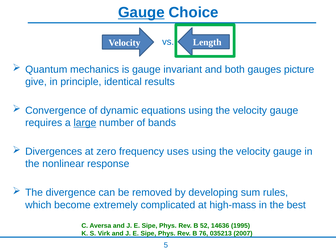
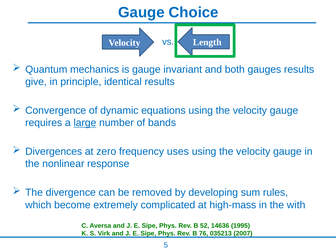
Gauge at (141, 12) underline: present -> none
gauges picture: picture -> results
best: best -> with
